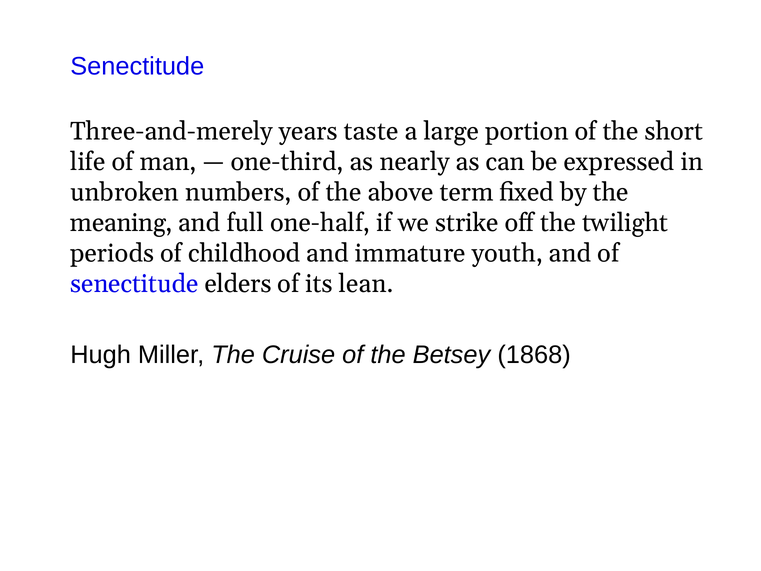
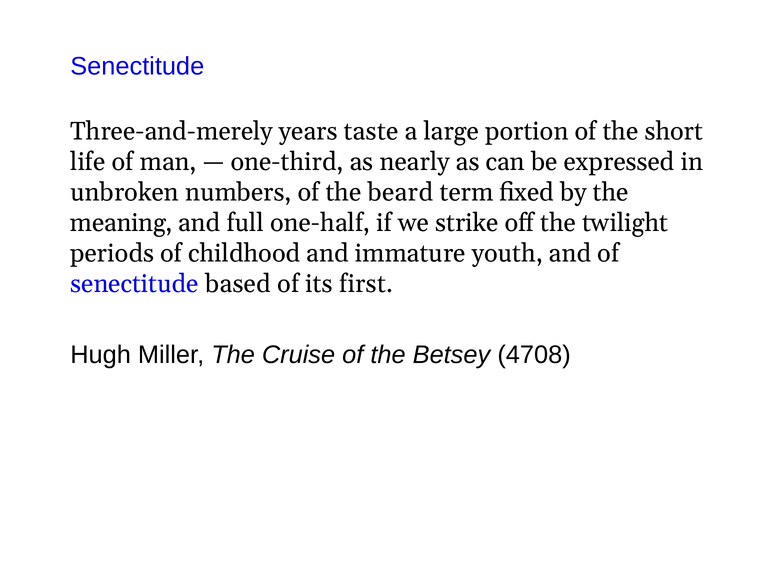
above: above -> beard
elders: elders -> based
lean: lean -> first
1868: 1868 -> 4708
